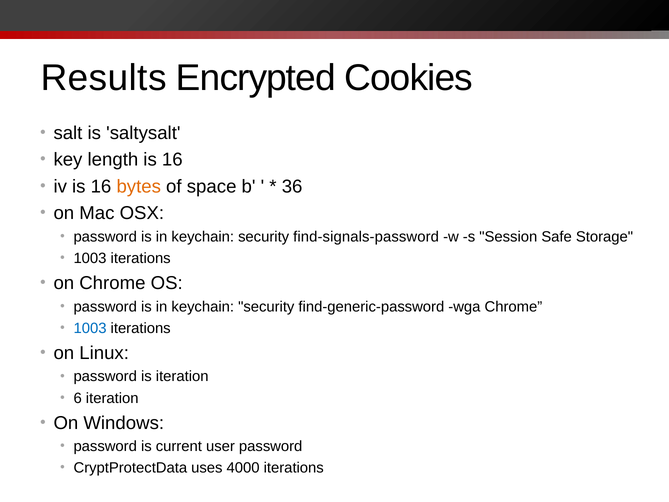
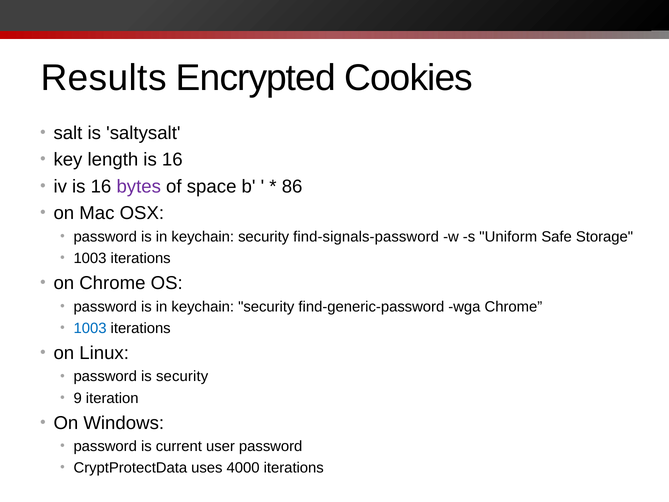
bytes colour: orange -> purple
36: 36 -> 86
Session: Session -> Uniform
is iteration: iteration -> security
6: 6 -> 9
